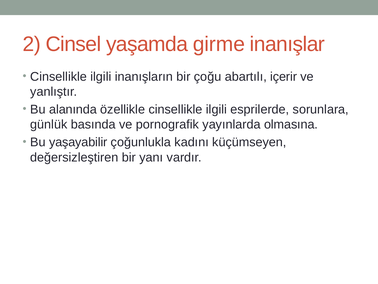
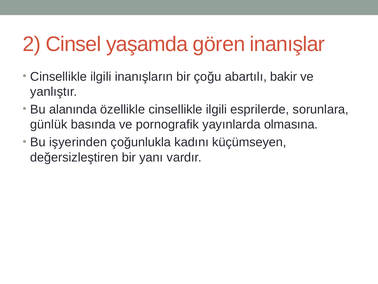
girme: girme -> gören
içerir: içerir -> bakir
yaşayabilir: yaşayabilir -> işyerinden
